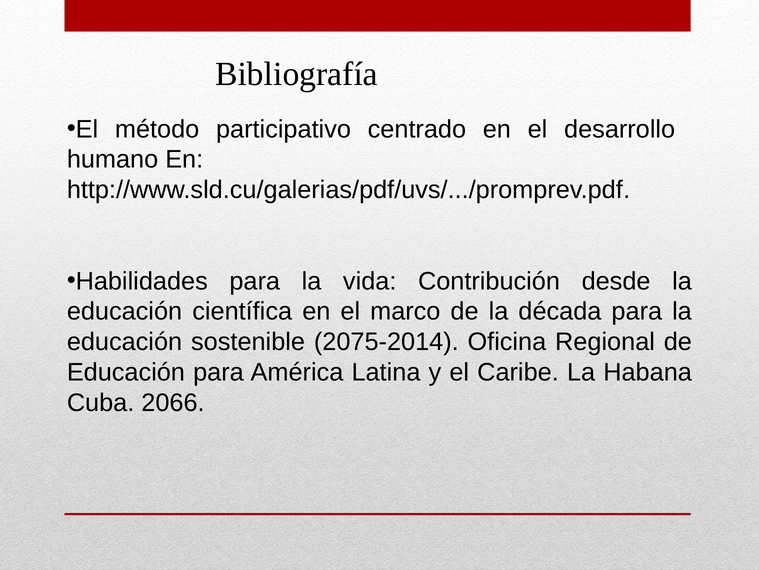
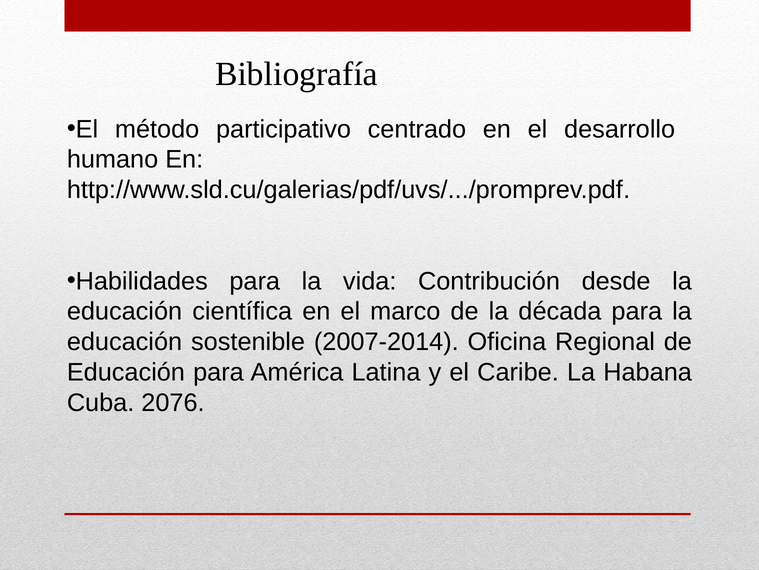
2075-2014: 2075-2014 -> 2007-2014
2066: 2066 -> 2076
